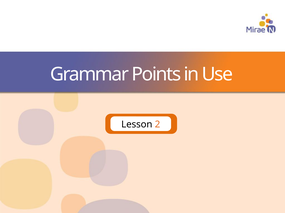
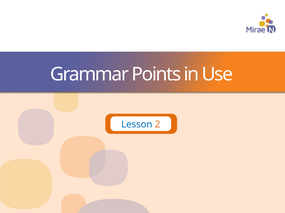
Lesson colour: black -> blue
